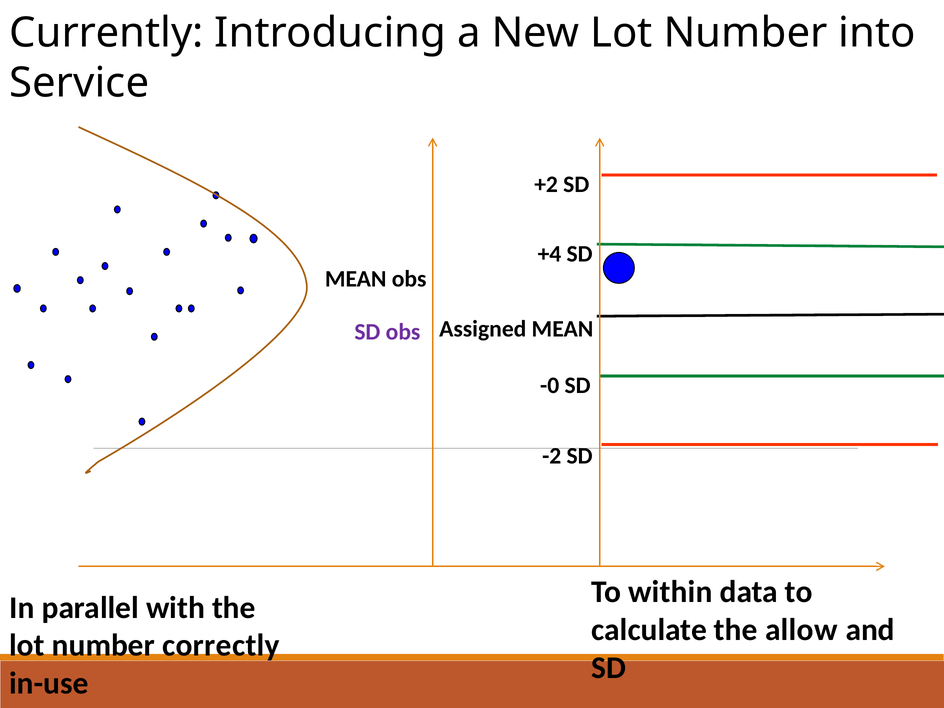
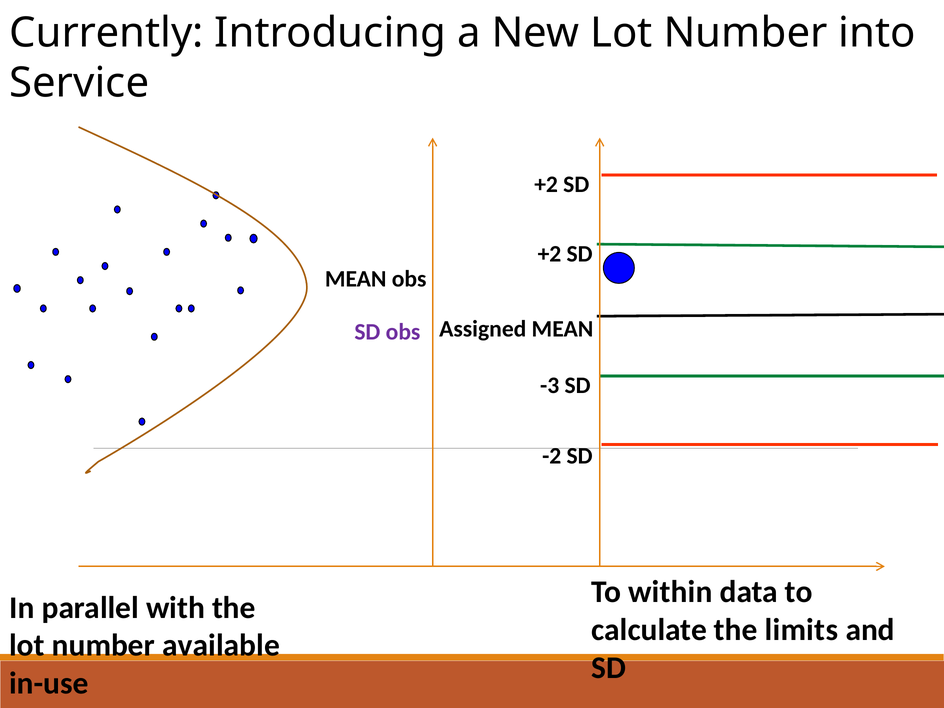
+4 at (549, 254): +4 -> +2
-0: -0 -> -3
allow: allow -> limits
correctly: correctly -> available
